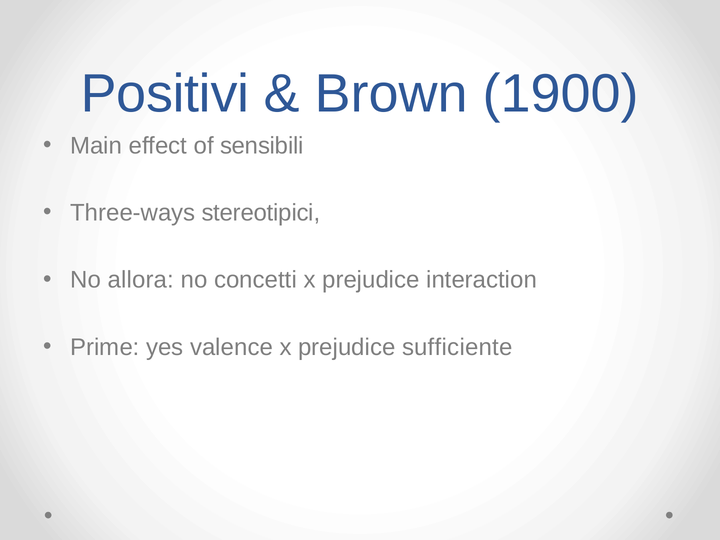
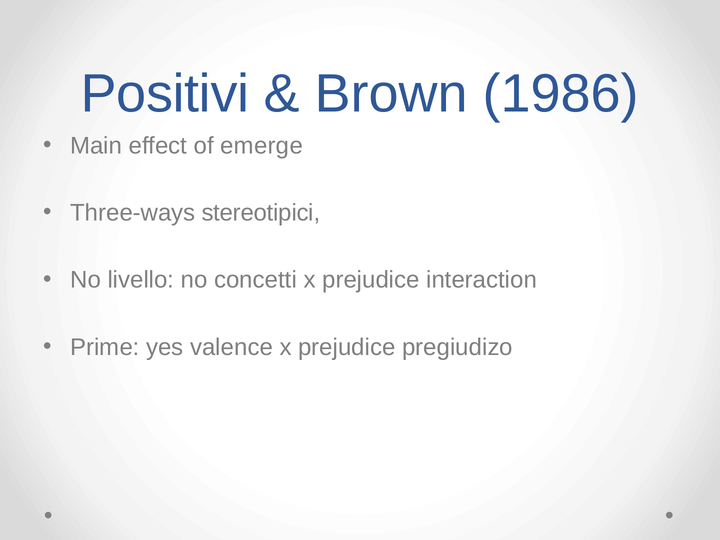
1900: 1900 -> 1986
sensibili: sensibili -> emerge
allora: allora -> livello
sufficiente: sufficiente -> pregiudizo
